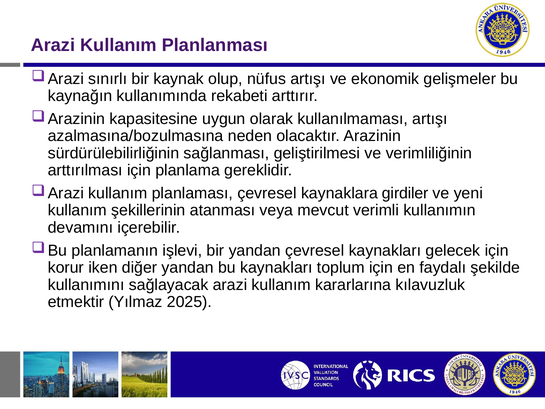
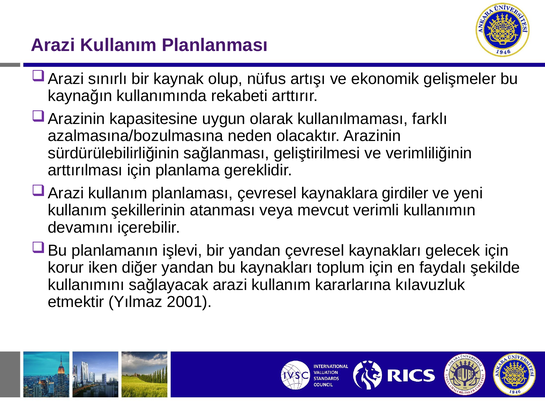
kullanılmaması artışı: artışı -> farklı
2025: 2025 -> 2001
